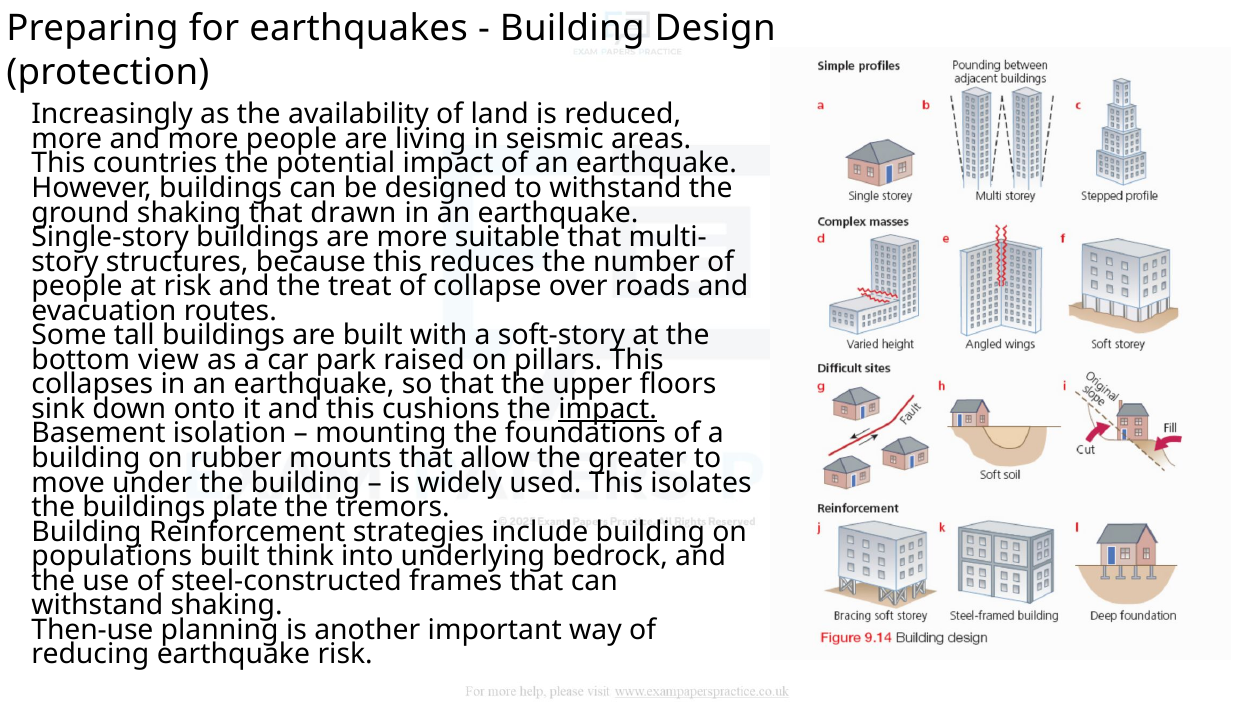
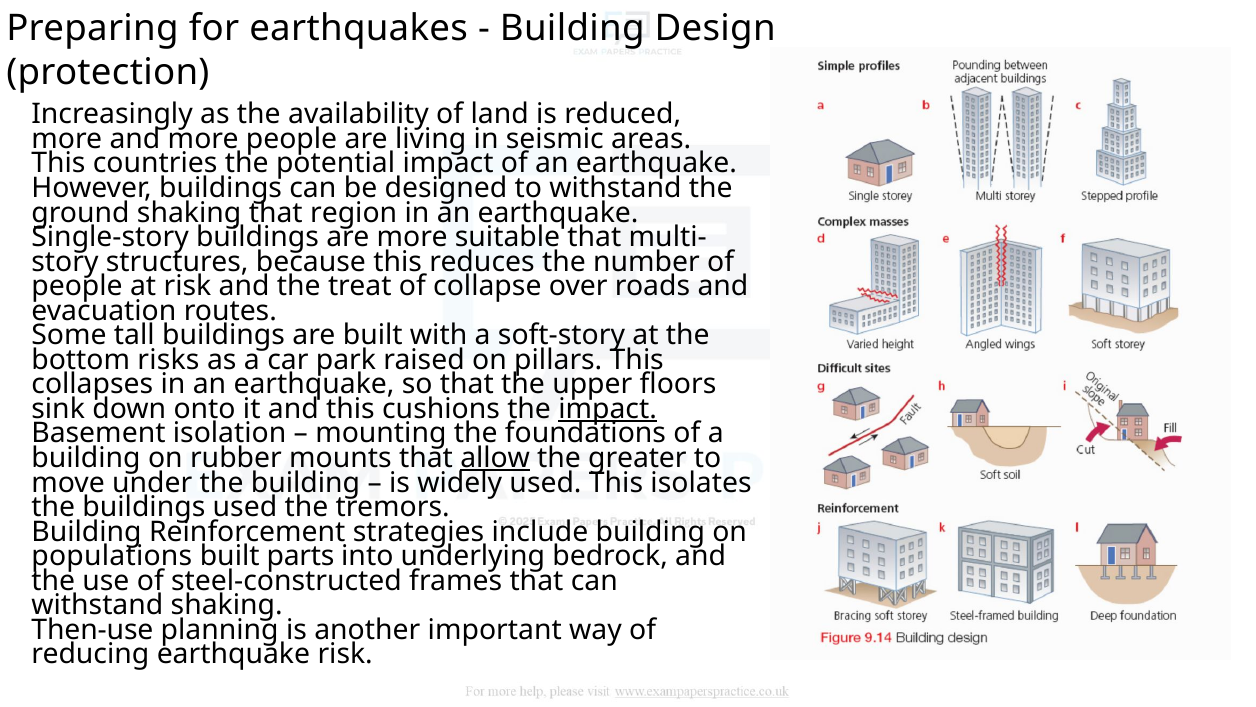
drawn: drawn -> region
view: view -> risks
allow underline: none -> present
buildings plate: plate -> used
think: think -> parts
